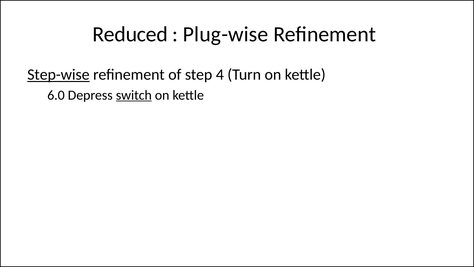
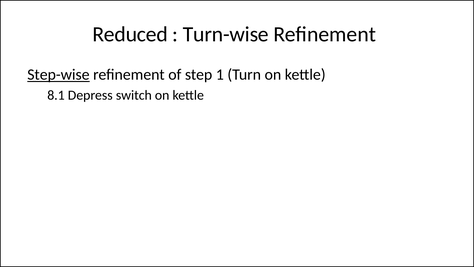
Plug-wise: Plug-wise -> Turn-wise
4: 4 -> 1
6.0: 6.0 -> 8.1
switch underline: present -> none
